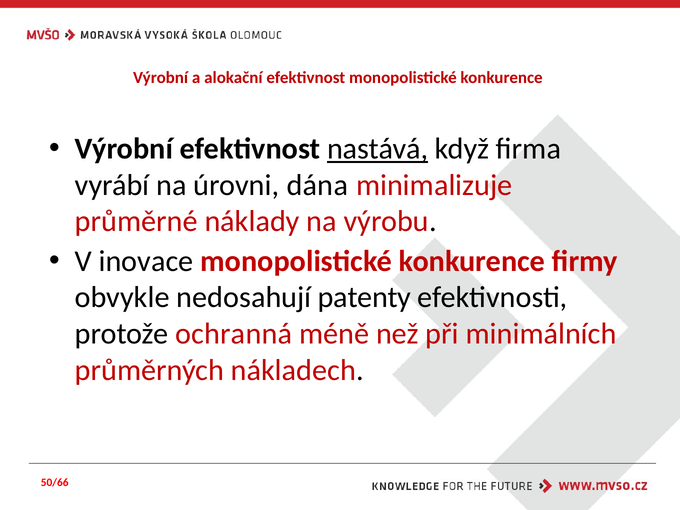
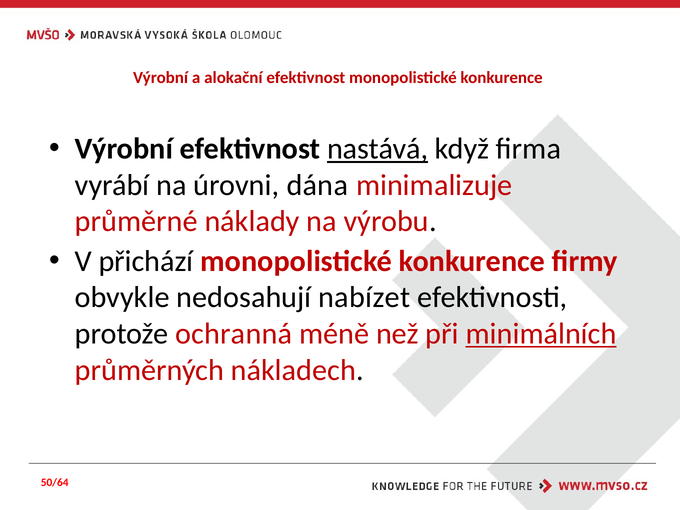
inovace: inovace -> přichází
patenty: patenty -> nabízet
minimálních underline: none -> present
50/66: 50/66 -> 50/64
